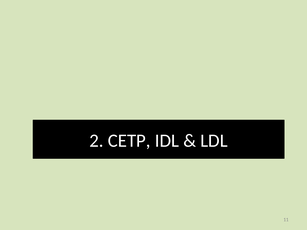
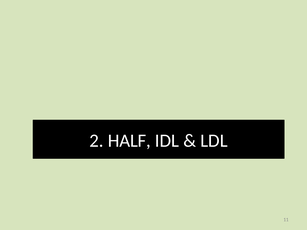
CETP: CETP -> HALF
